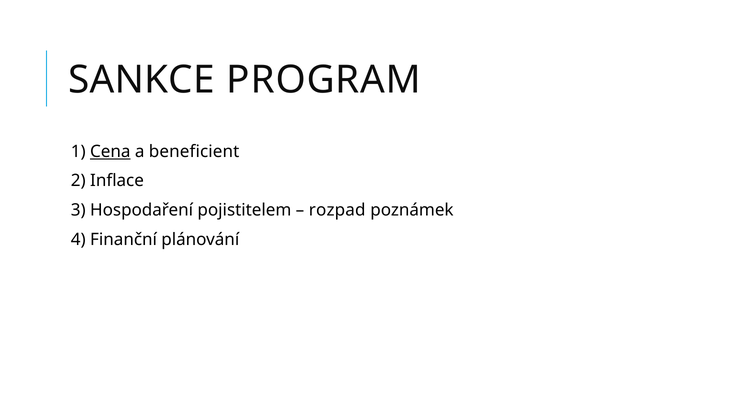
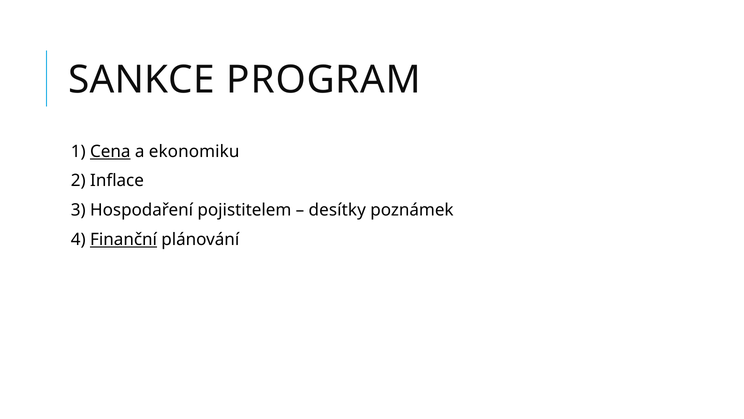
beneficient: beneficient -> ekonomiku
rozpad: rozpad -> desítky
Finanční underline: none -> present
